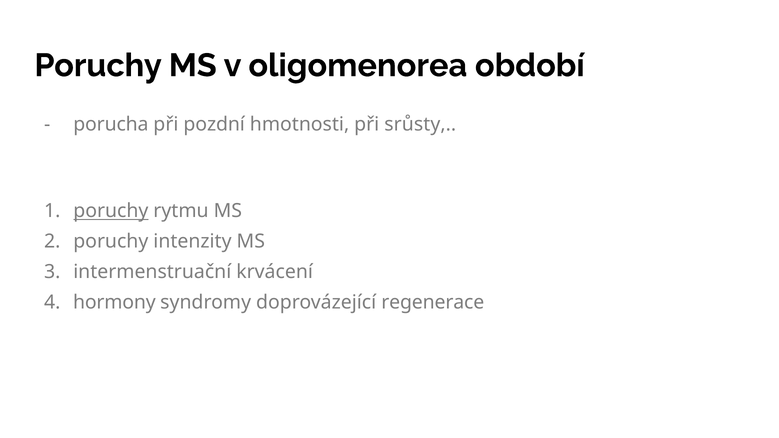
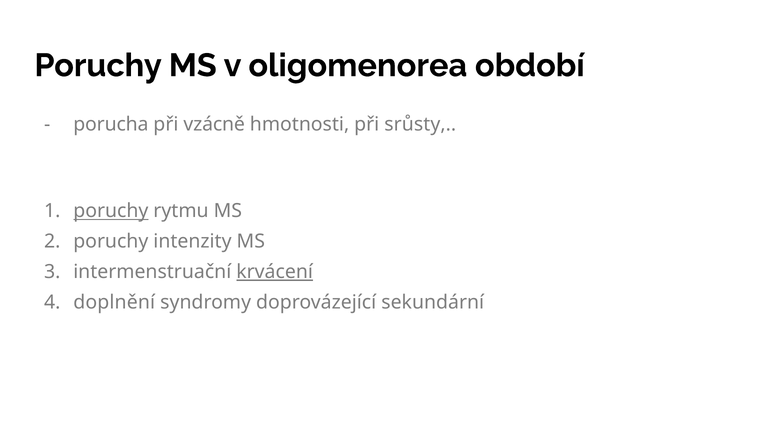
pozdní: pozdní -> vzácně
krvácení underline: none -> present
hormony: hormony -> doplnění
regenerace: regenerace -> sekundární
